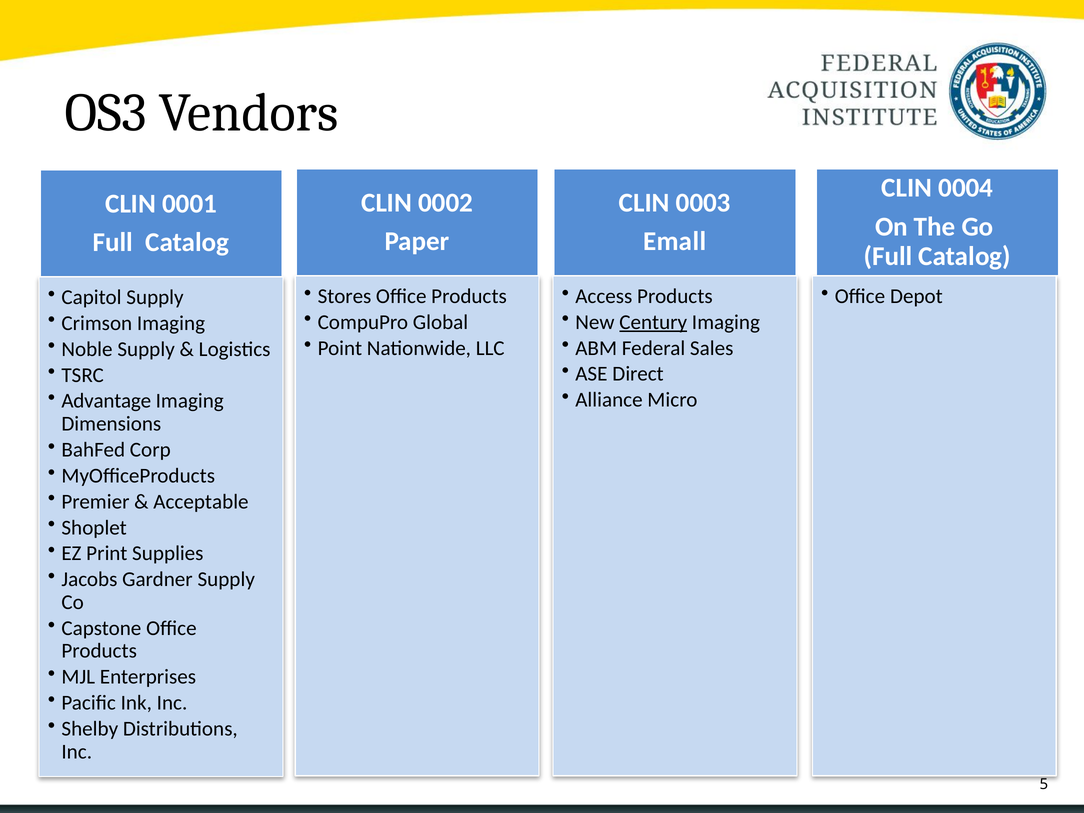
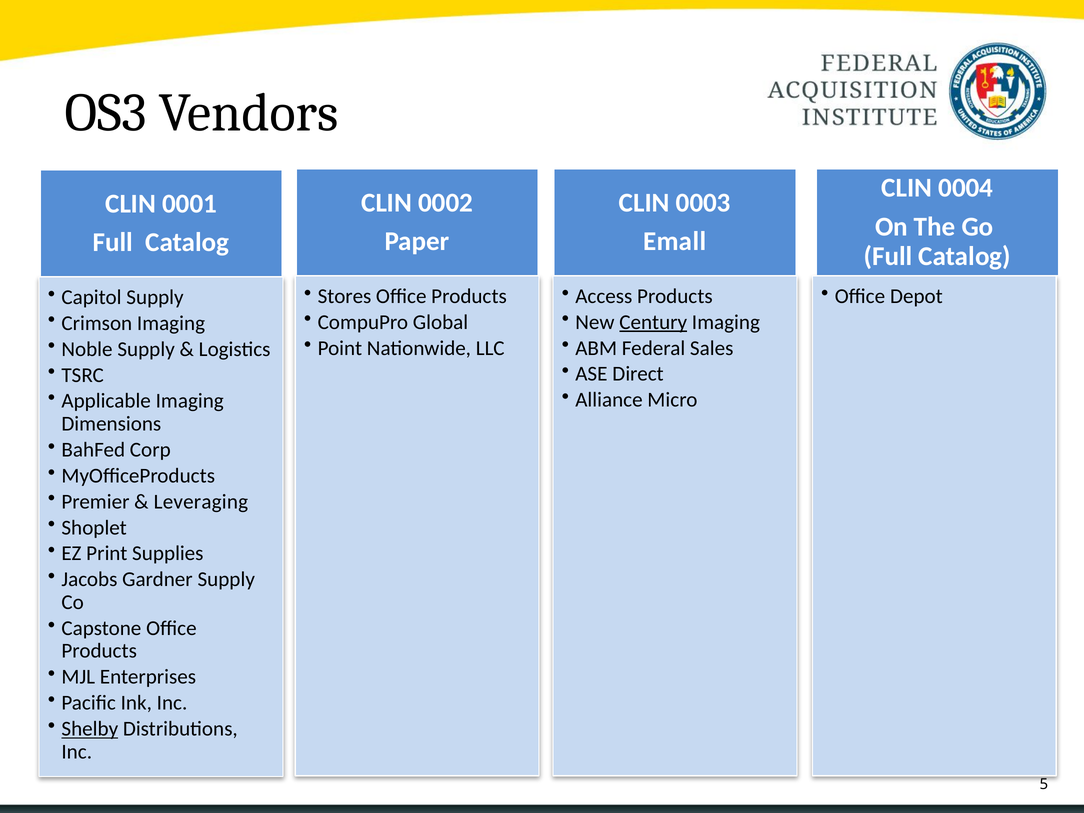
Advantage: Advantage -> Applicable
Acceptable: Acceptable -> Leveraging
Shelby underline: none -> present
